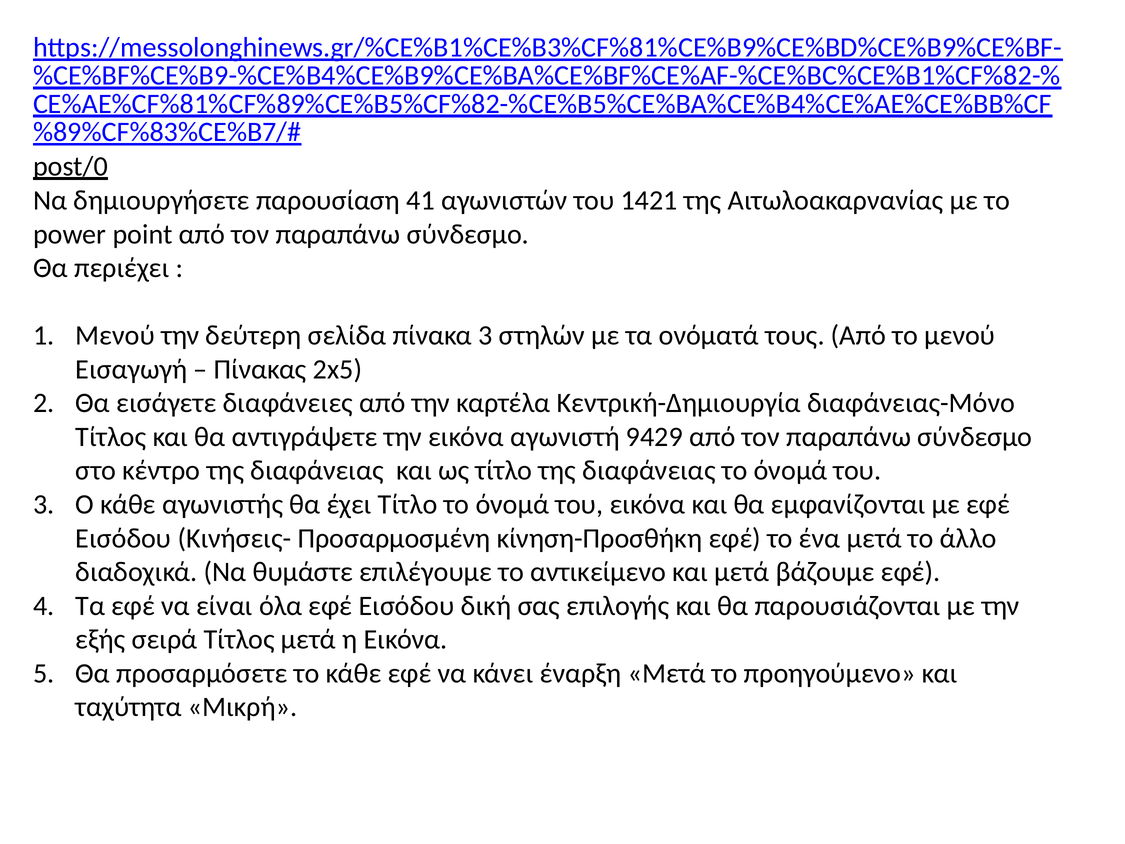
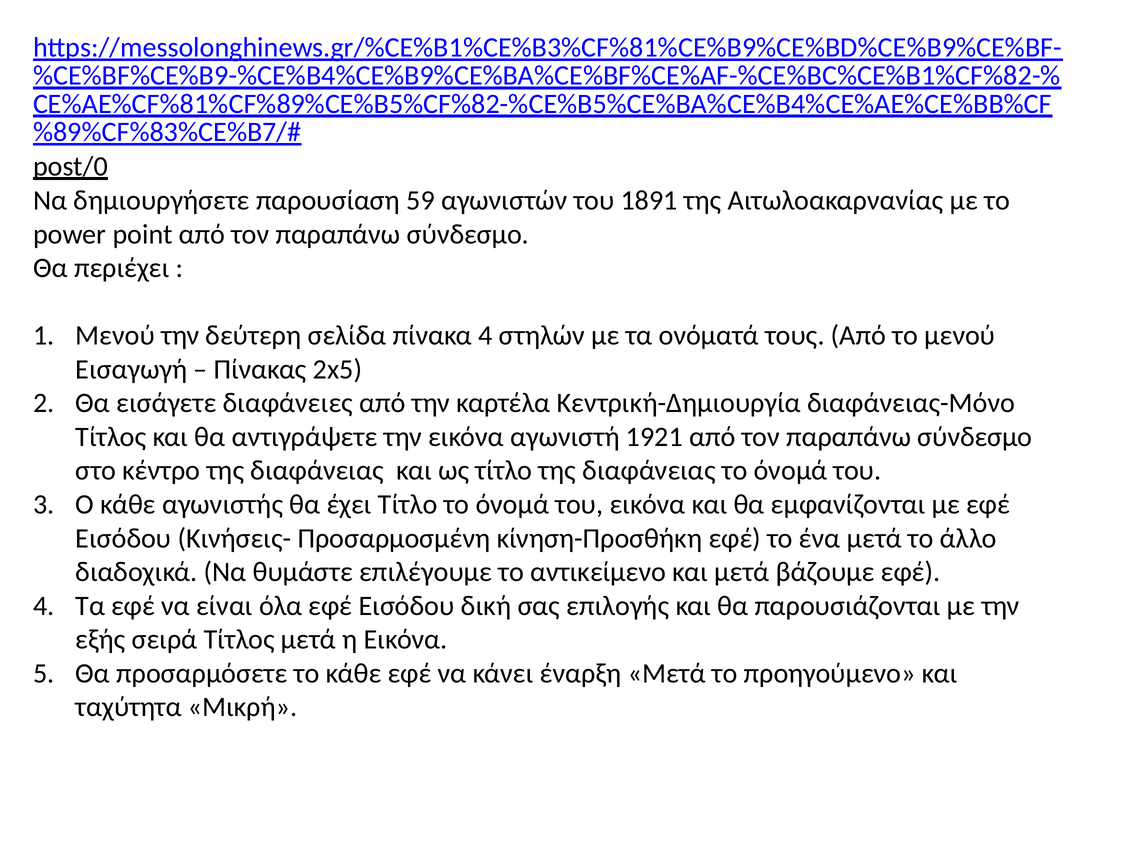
41: 41 -> 59
1421: 1421 -> 1891
πίνακα 3: 3 -> 4
9429: 9429 -> 1921
